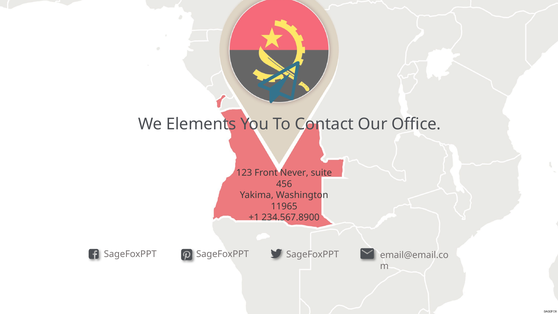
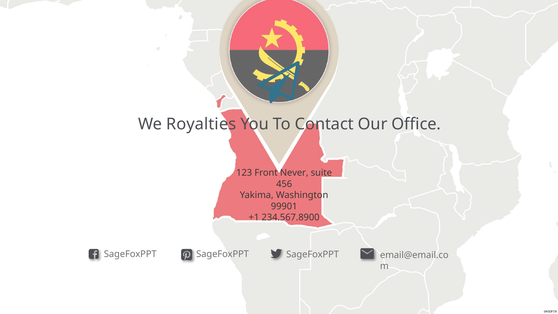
Elements: Elements -> Royalties
11965: 11965 -> 99901
